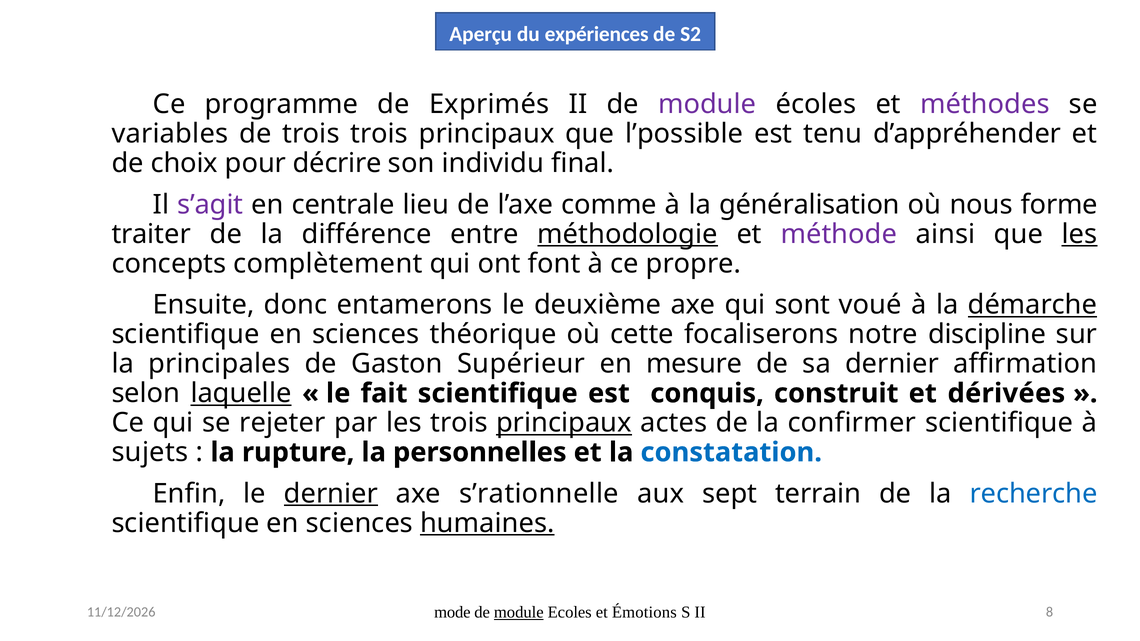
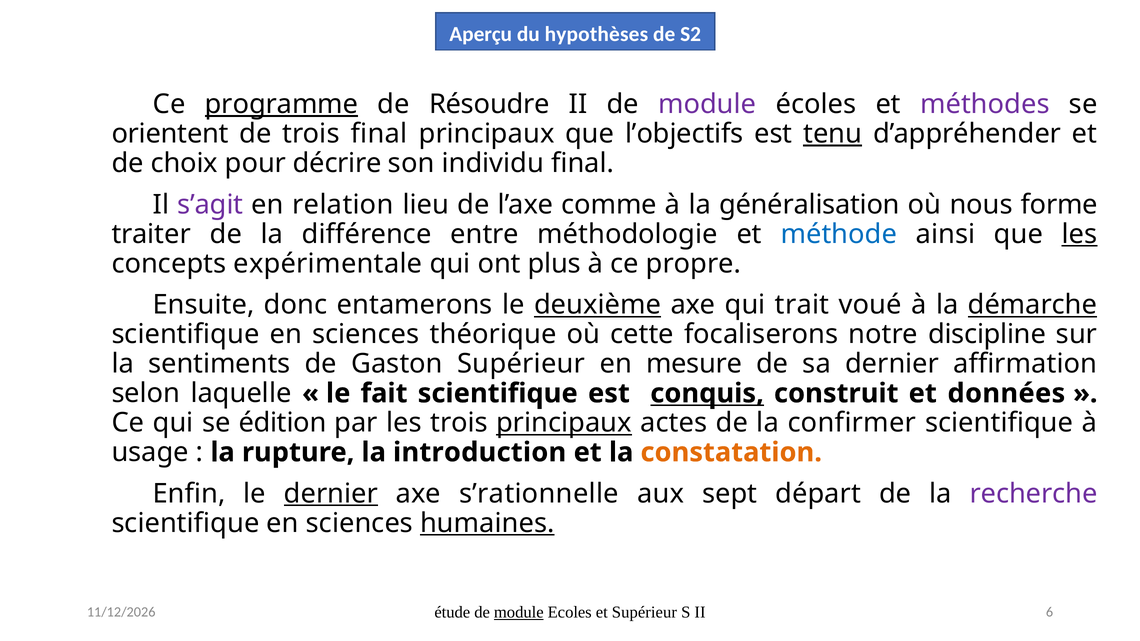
expériences: expériences -> hypothèses
programme underline: none -> present
Exprimés: Exprimés -> Résoudre
variables: variables -> orientent
trois trois: trois -> final
l’possible: l’possible -> l’objectifs
tenu underline: none -> present
centrale: centrale -> relation
méthodologie underline: present -> none
méthode colour: purple -> blue
complètement: complètement -> expérimentale
font: font -> plus
deuxième underline: none -> present
sont: sont -> trait
principales: principales -> sentiments
laquelle underline: present -> none
conquis underline: none -> present
dérivées: dérivées -> données
rejeter: rejeter -> édition
sujets: sujets -> usage
personnelles: personnelles -> introduction
constatation colour: blue -> orange
terrain: terrain -> départ
recherche colour: blue -> purple
mode: mode -> étude
et Émotions: Émotions -> Supérieur
8: 8 -> 6
